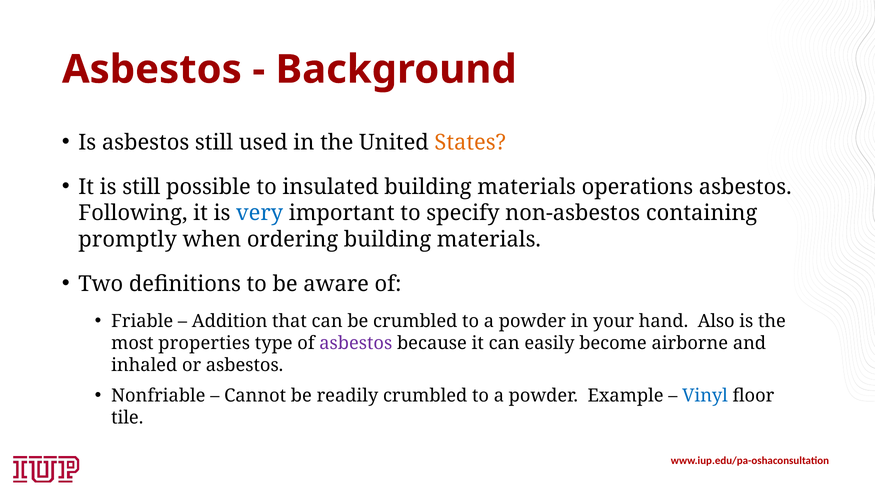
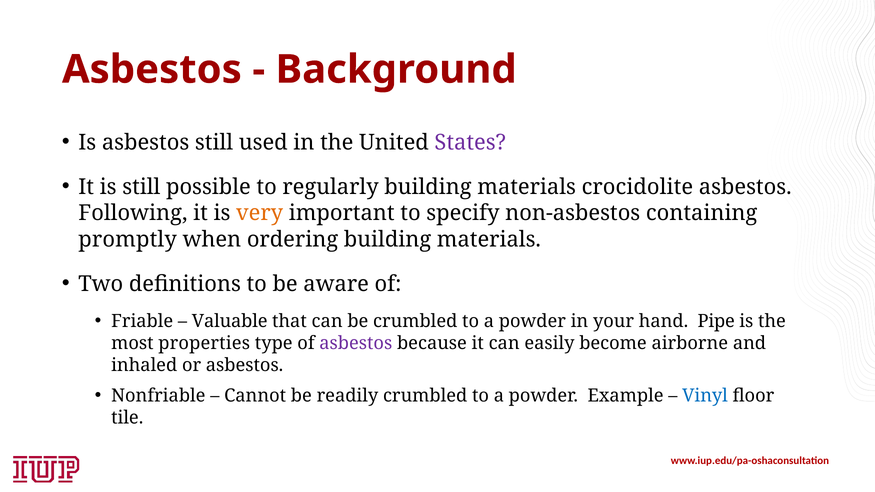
States colour: orange -> purple
insulated: insulated -> regularly
operations: operations -> crocidolite
very colour: blue -> orange
Addition: Addition -> Valuable
Also: Also -> Pipe
